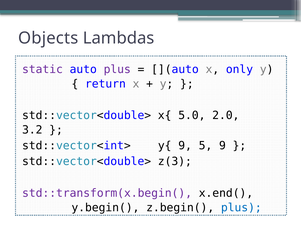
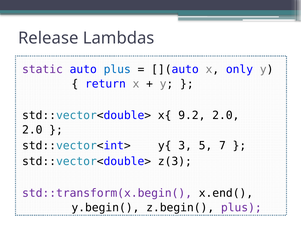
Objects: Objects -> Release
plus at (117, 69) colour: purple -> blue
5.0: 5.0 -> 9.2
3.2 at (32, 130): 3.2 -> 2.0
y{ 9: 9 -> 3
5 9: 9 -> 7
plus at (241, 207) colour: blue -> purple
